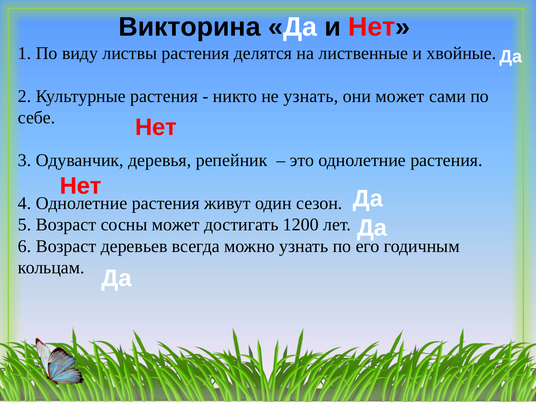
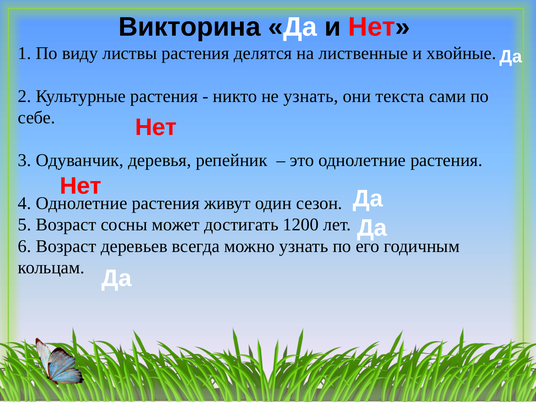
они может: может -> текста
